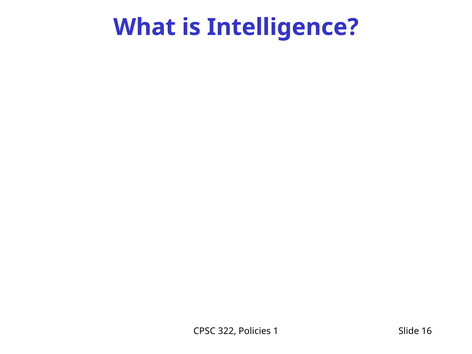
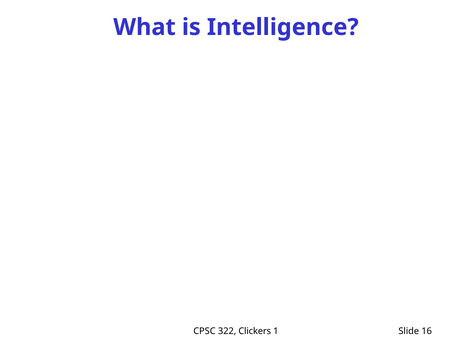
Policies: Policies -> Clickers
